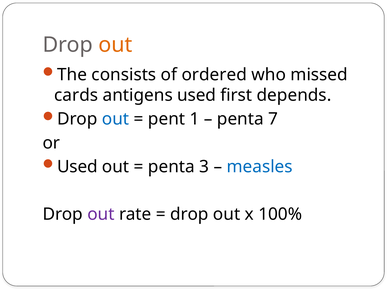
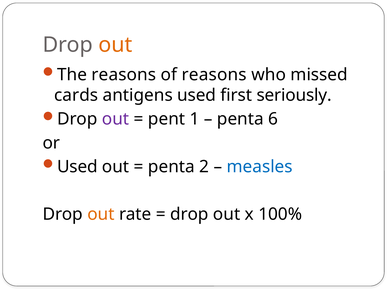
The consists: consists -> reasons
of ordered: ordered -> reasons
depends: depends -> seriously
out at (116, 119) colour: blue -> purple
7: 7 -> 6
3: 3 -> 2
out at (101, 214) colour: purple -> orange
